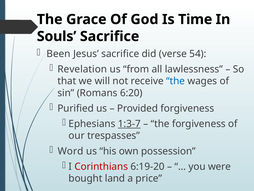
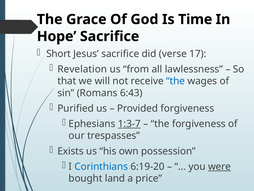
Souls: Souls -> Hope
Been: Been -> Short
54: 54 -> 17
6:20: 6:20 -> 6:43
Word: Word -> Exists
Corinthians colour: red -> blue
were underline: none -> present
